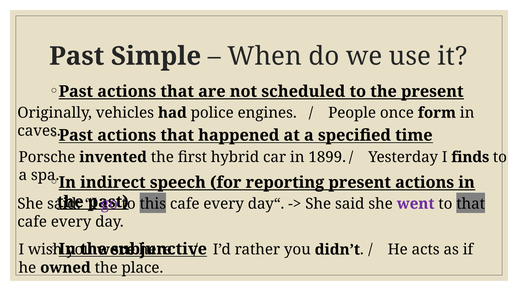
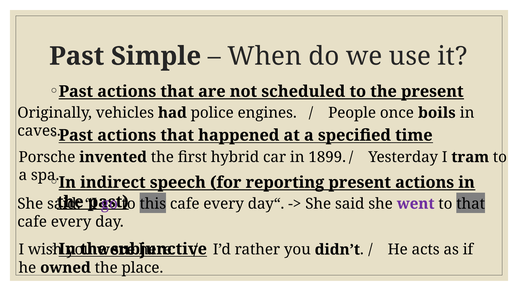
form: form -> boils
finds: finds -> tram
